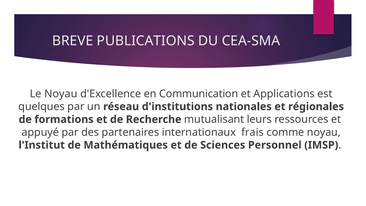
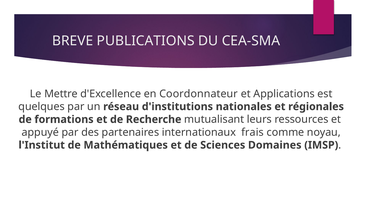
Le Noyau: Noyau -> Mettre
Communication: Communication -> Coordonnateur
Personnel: Personnel -> Domaines
